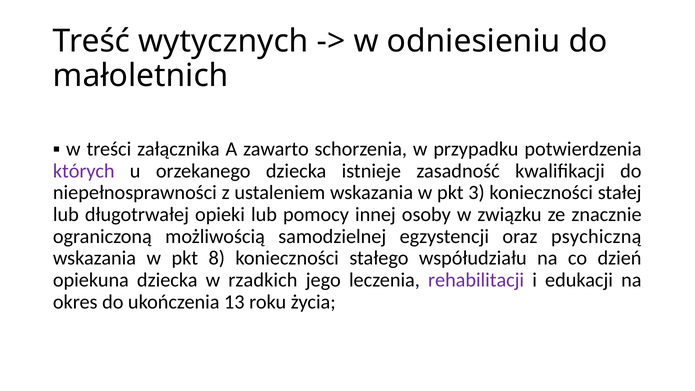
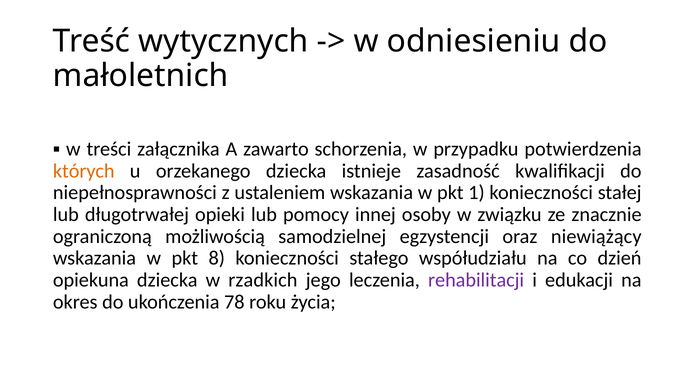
których colour: purple -> orange
3: 3 -> 1
psychiczną: psychiczną -> niewiążący
13: 13 -> 78
